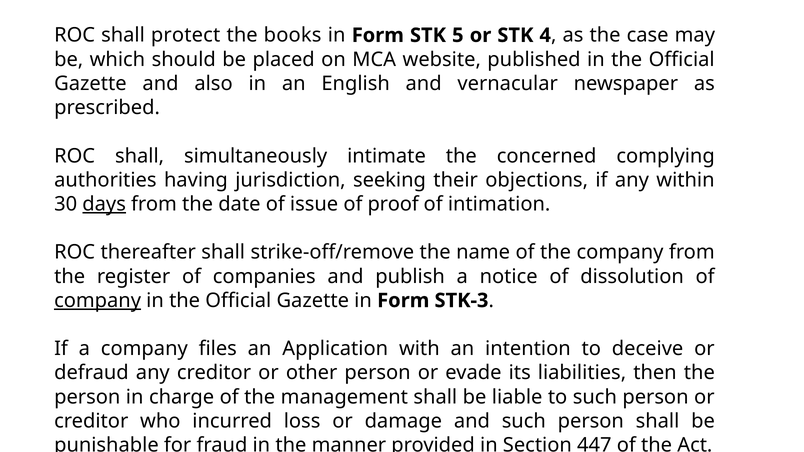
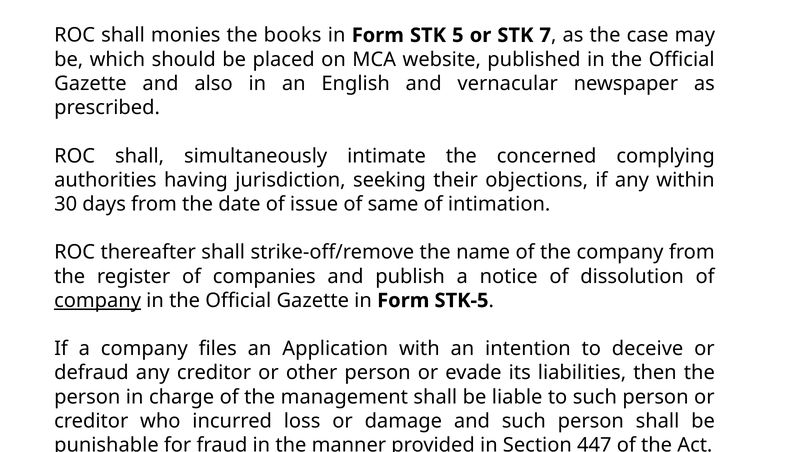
protect: protect -> monies
4: 4 -> 7
days underline: present -> none
proof: proof -> same
STK-3: STK-3 -> STK-5
